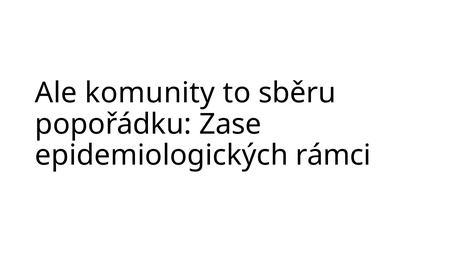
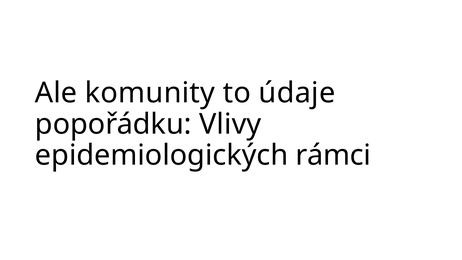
sběru: sběru -> údaje
Zase: Zase -> Vlivy
